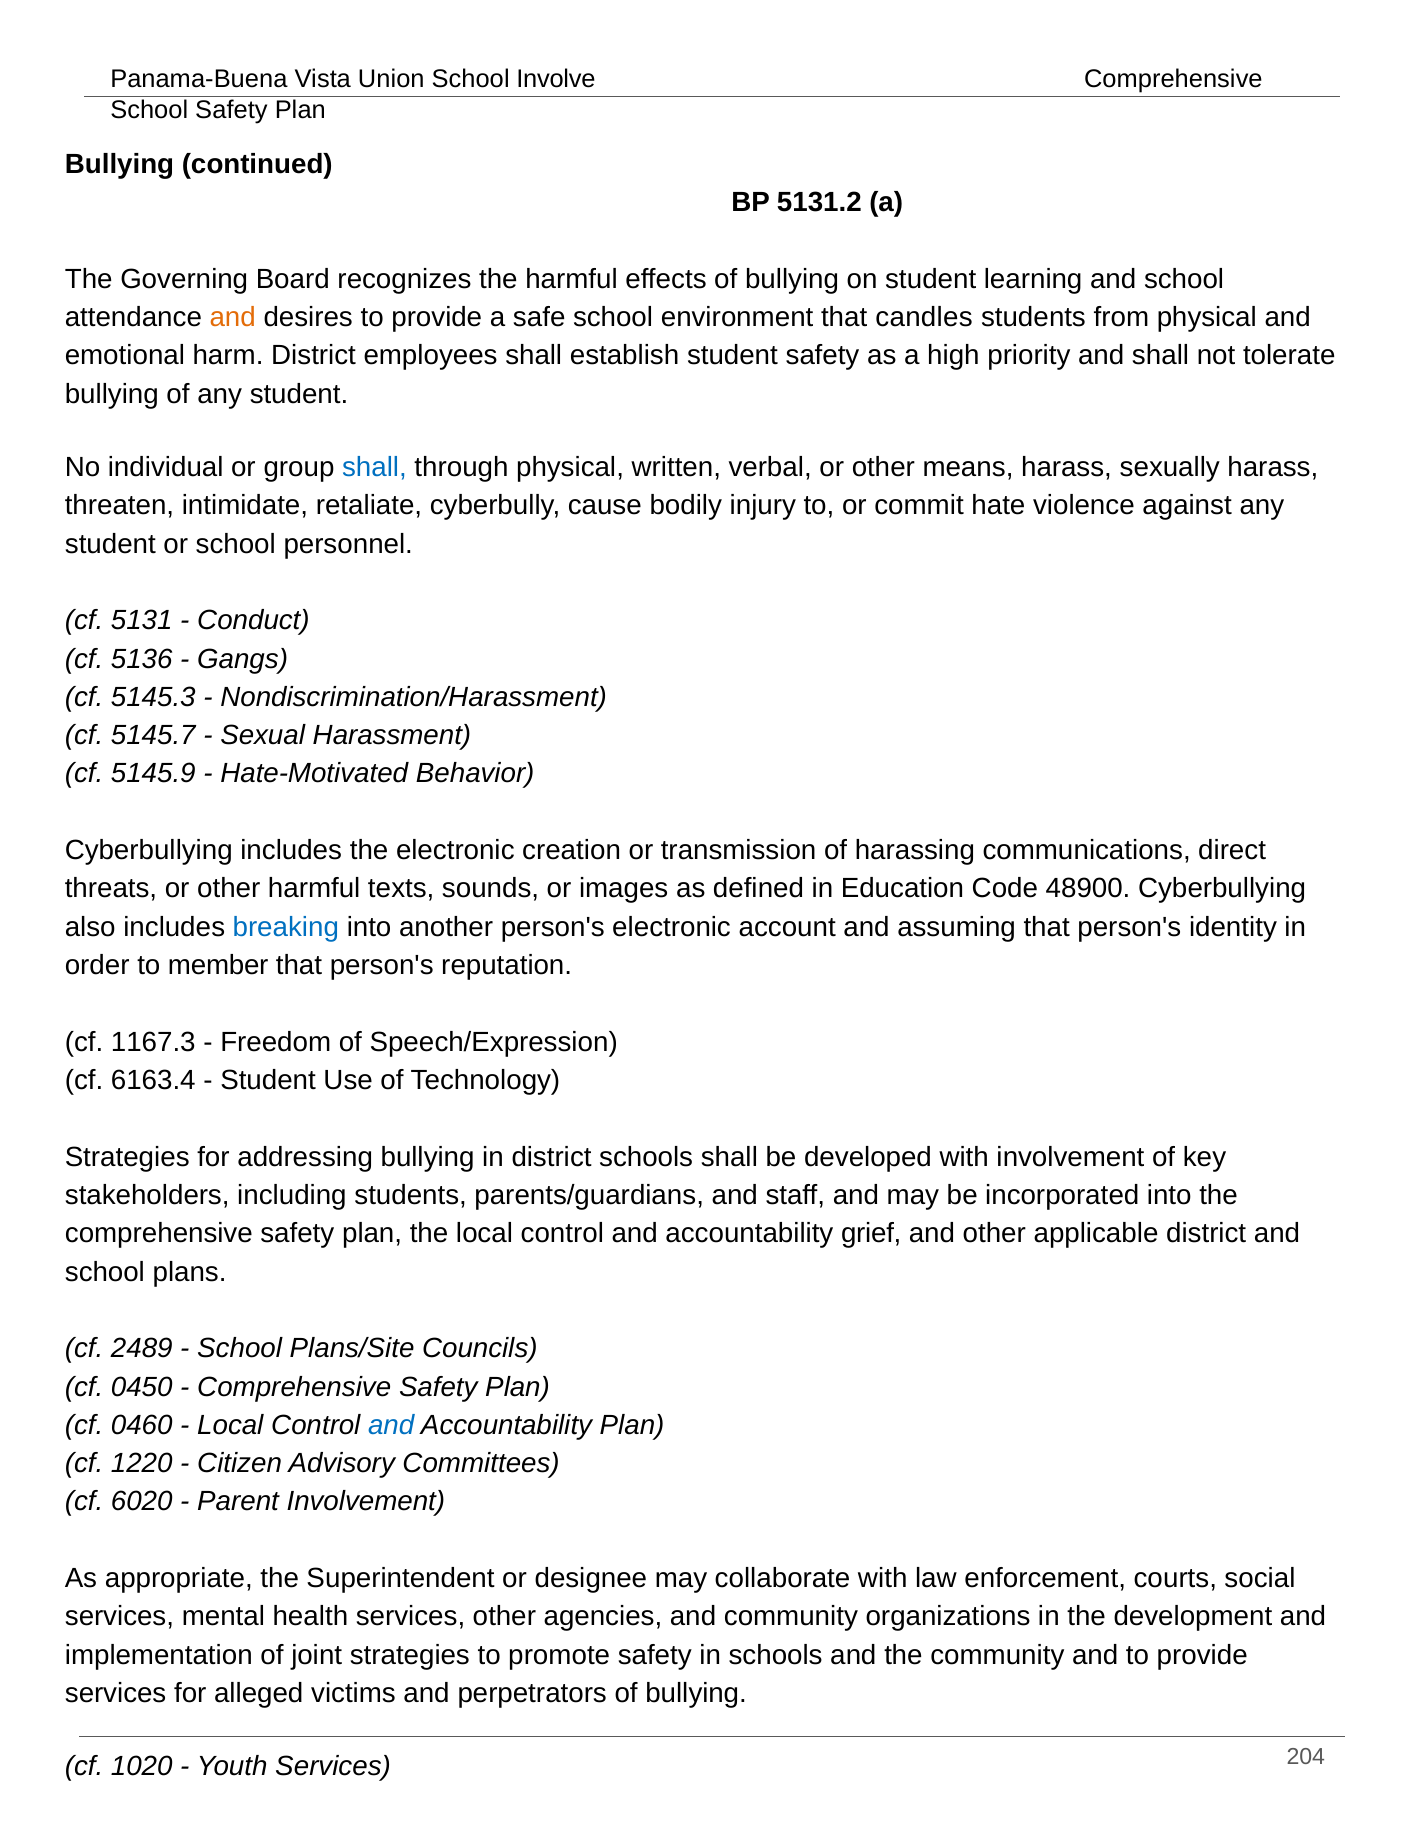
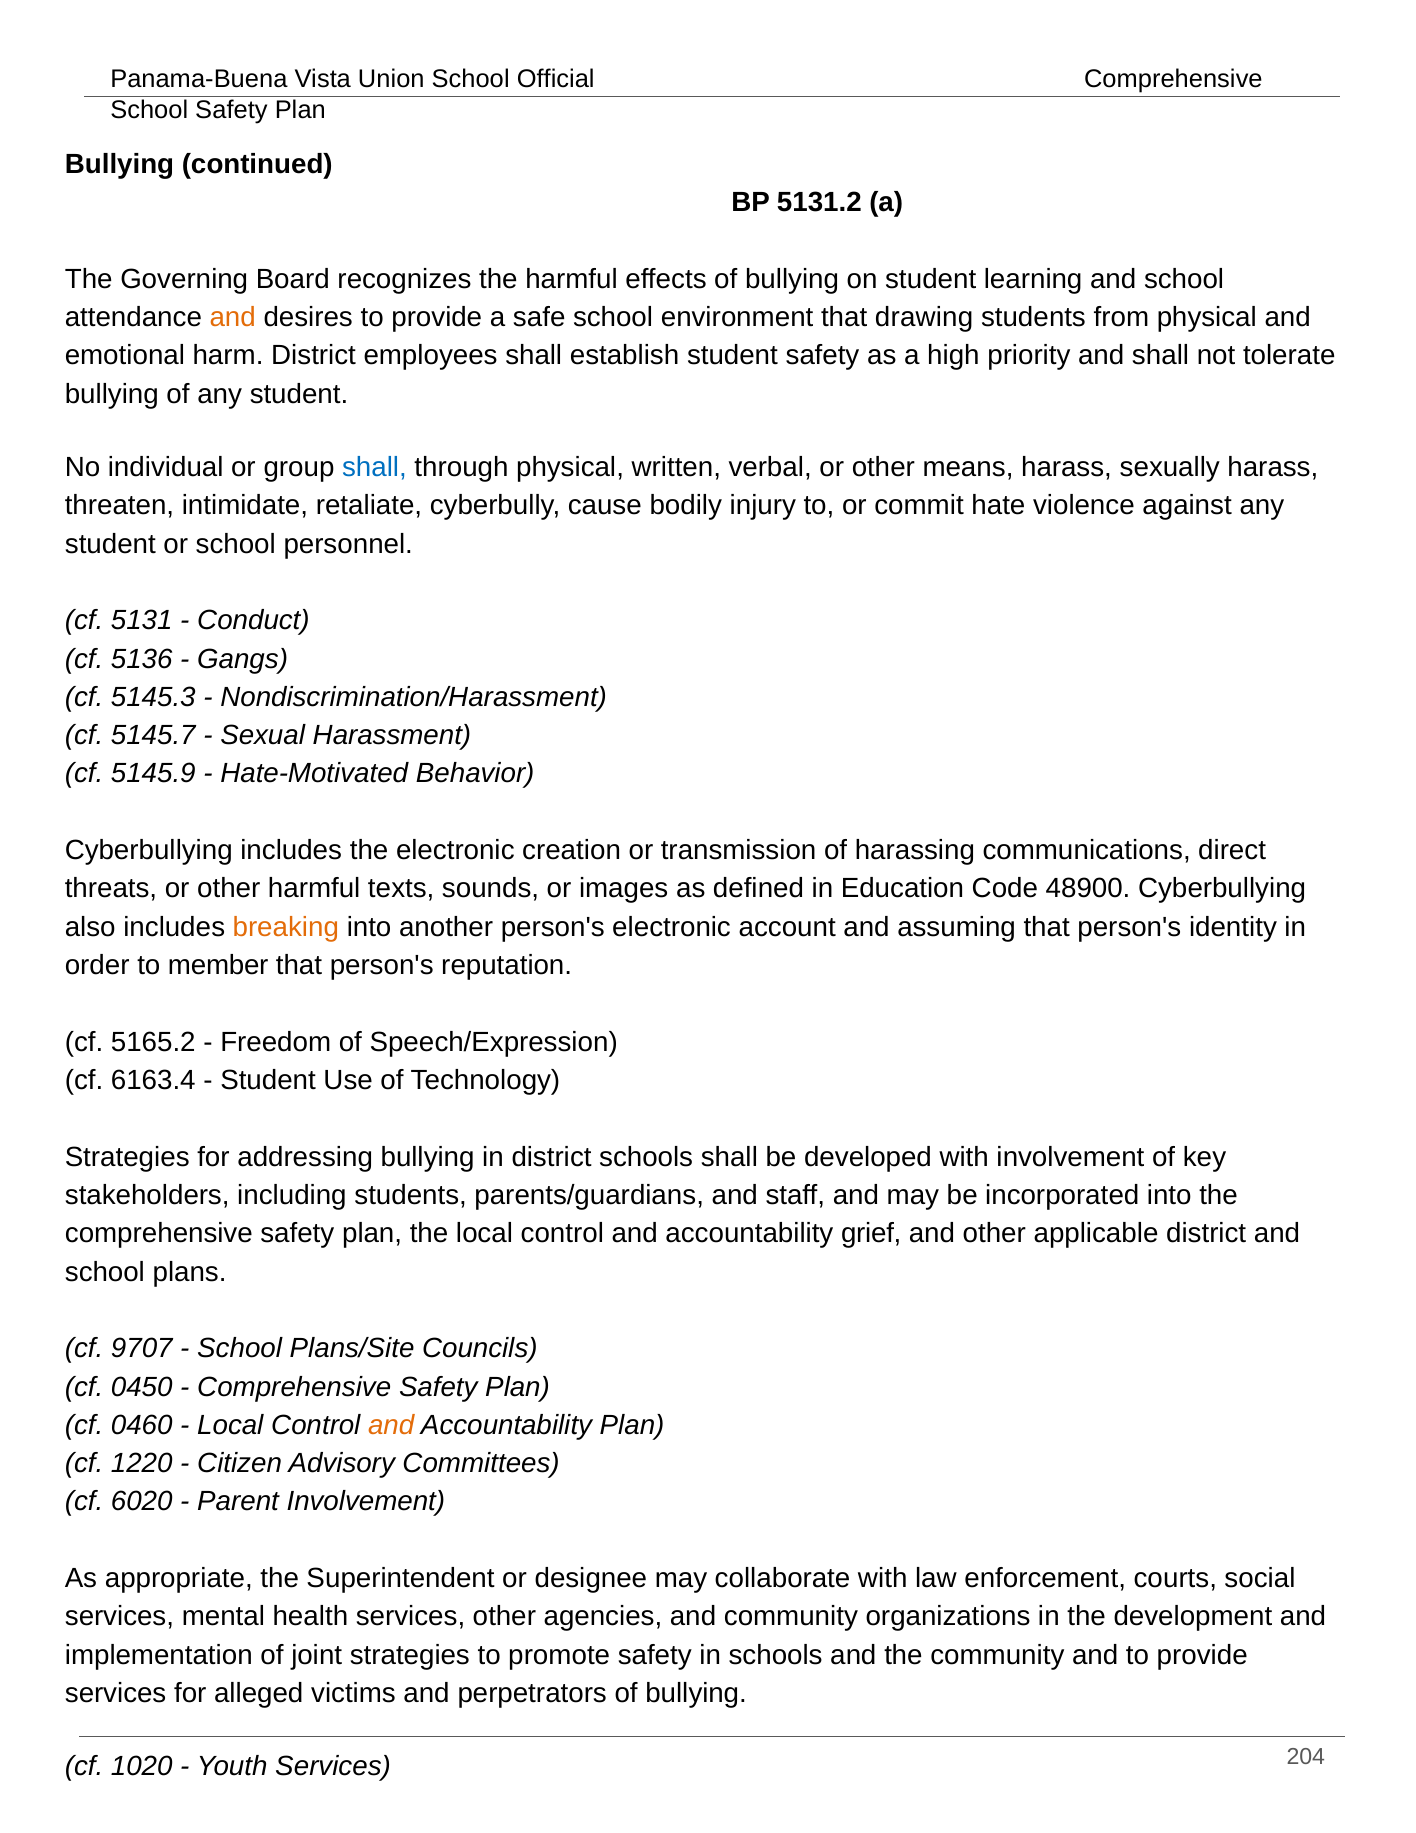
Involve: Involve -> Official
candles: candles -> drawing
breaking colour: blue -> orange
1167.3: 1167.3 -> 5165.2
2489: 2489 -> 9707
and at (391, 1425) colour: blue -> orange
